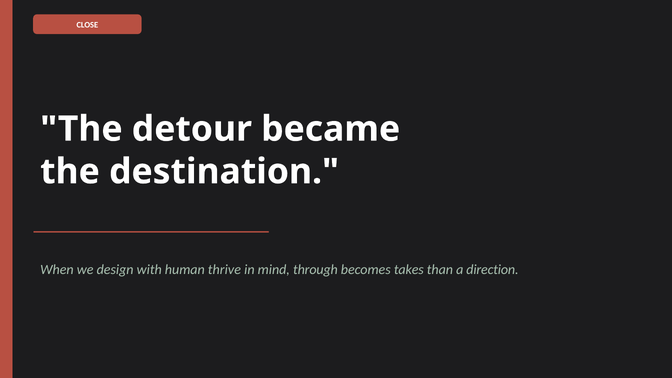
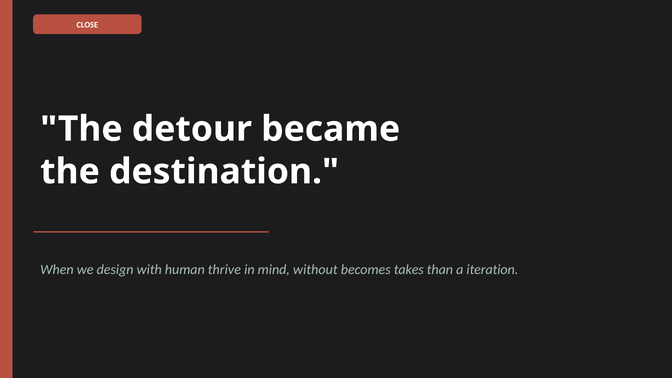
through: through -> without
direction: direction -> iteration
